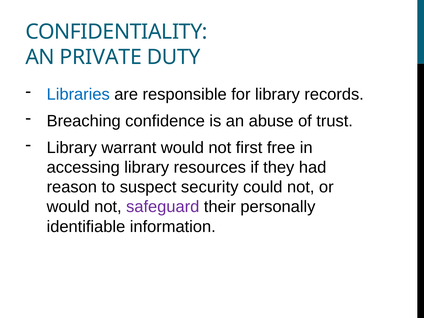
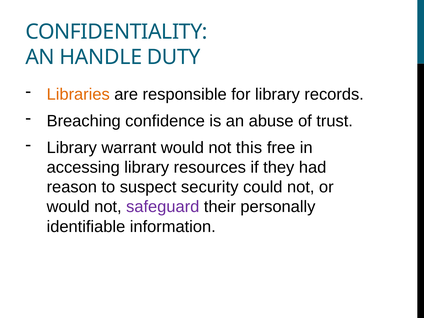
PRIVATE: PRIVATE -> HANDLE
Libraries colour: blue -> orange
first: first -> this
